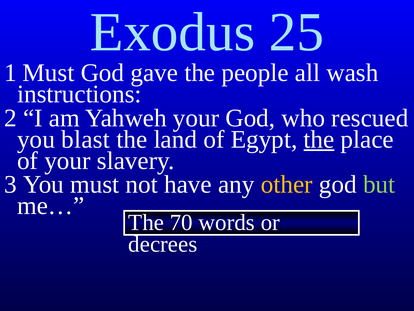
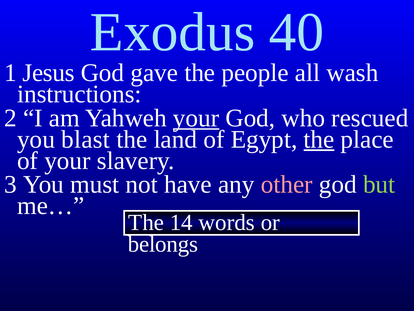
25: 25 -> 40
1 Must: Must -> Jesus
your at (196, 118) underline: none -> present
other colour: yellow -> pink
70: 70 -> 14
decrees: decrees -> belongs
